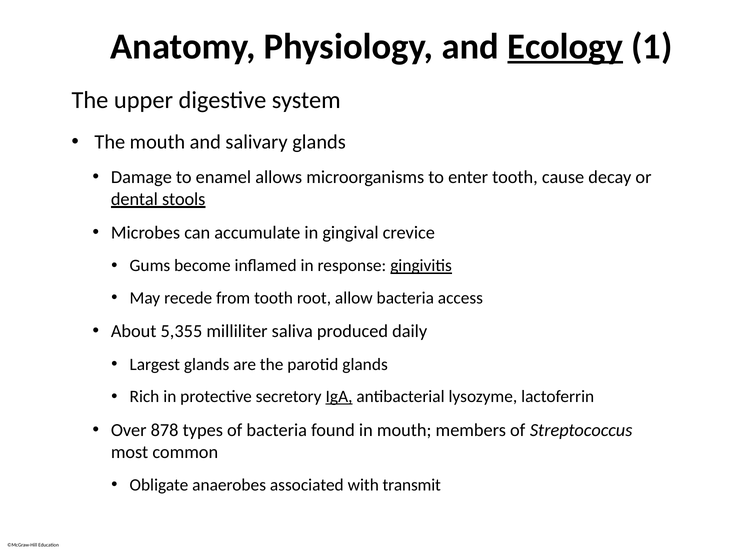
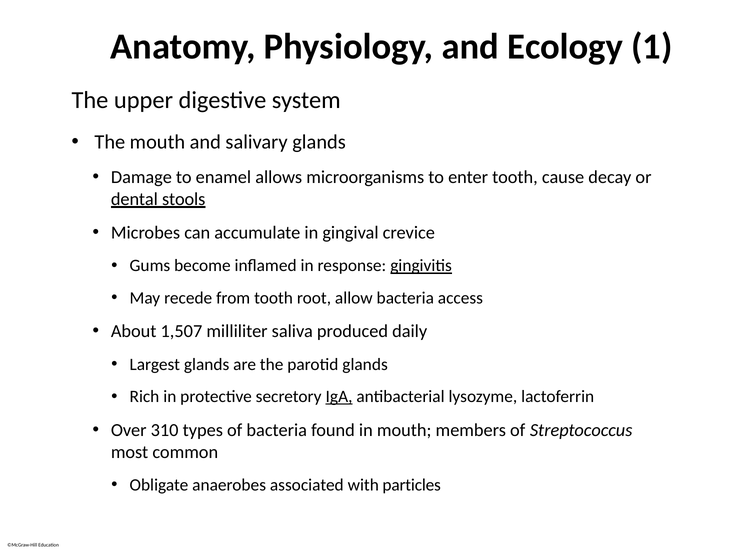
Ecology underline: present -> none
5,355: 5,355 -> 1,507
878: 878 -> 310
transmit: transmit -> particles
